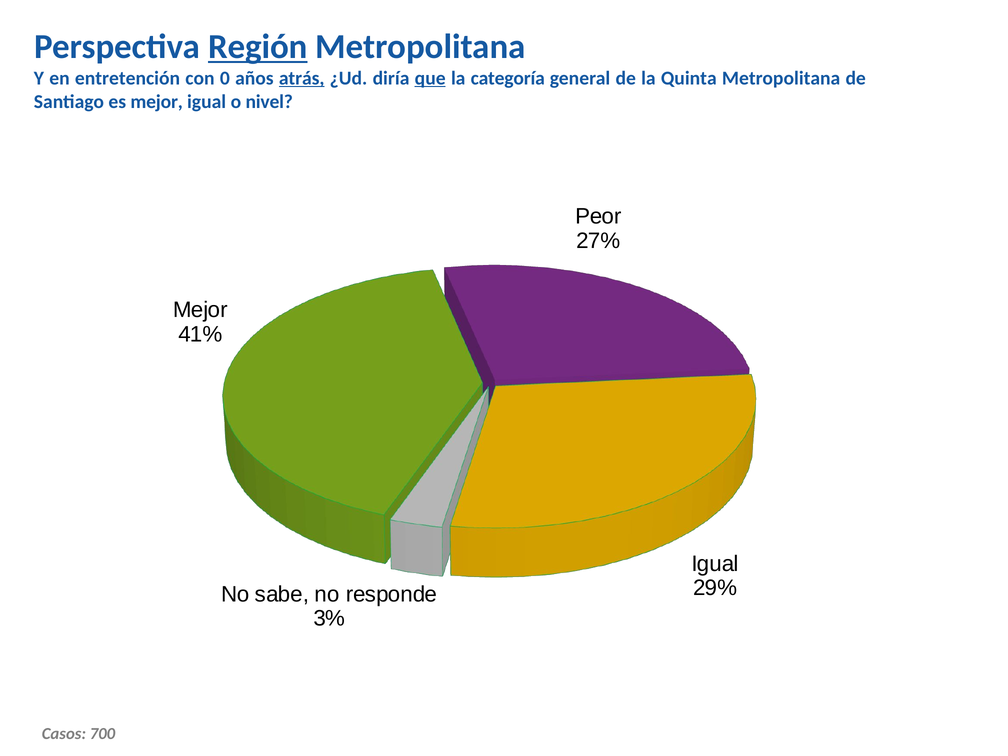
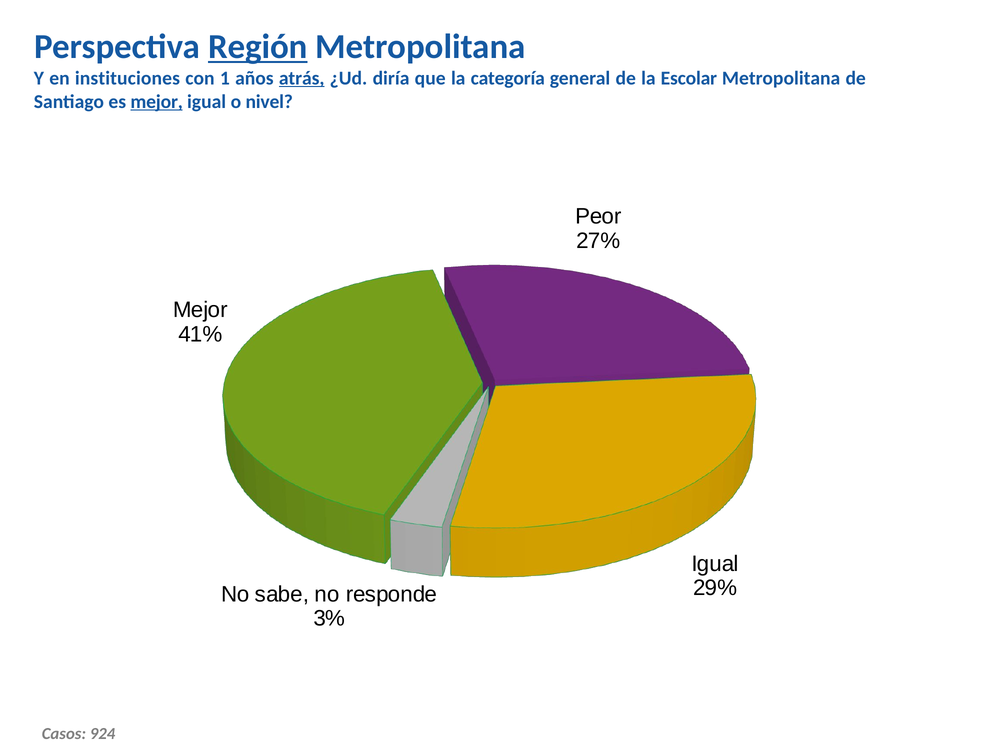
entretención: entretención -> instituciones
0: 0 -> 1
que underline: present -> none
Quinta: Quinta -> Escolar
mejor at (157, 102) underline: none -> present
700: 700 -> 924
